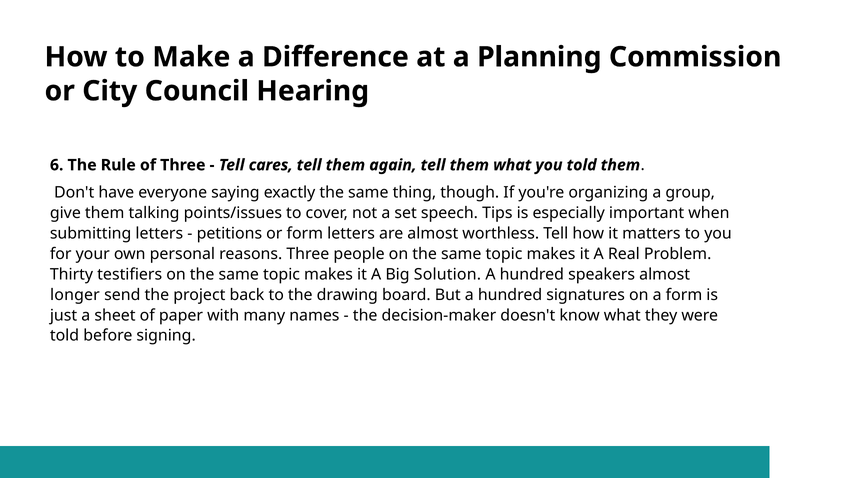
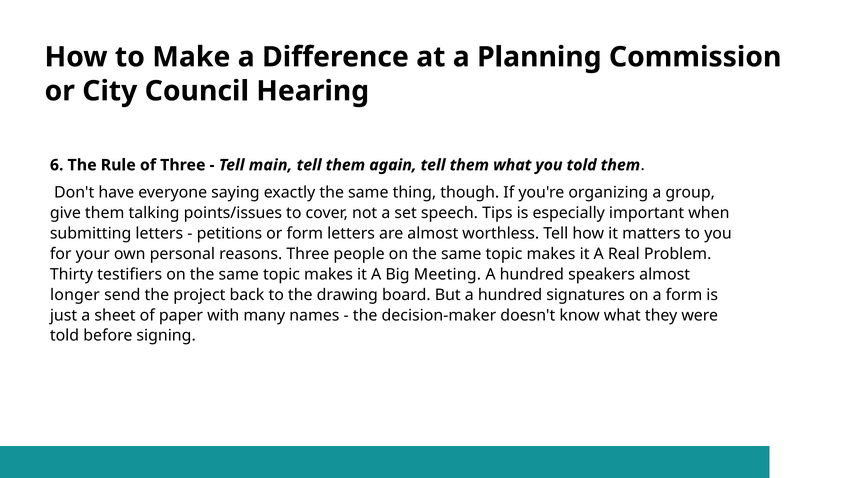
cares: cares -> main
Solution: Solution -> Meeting
